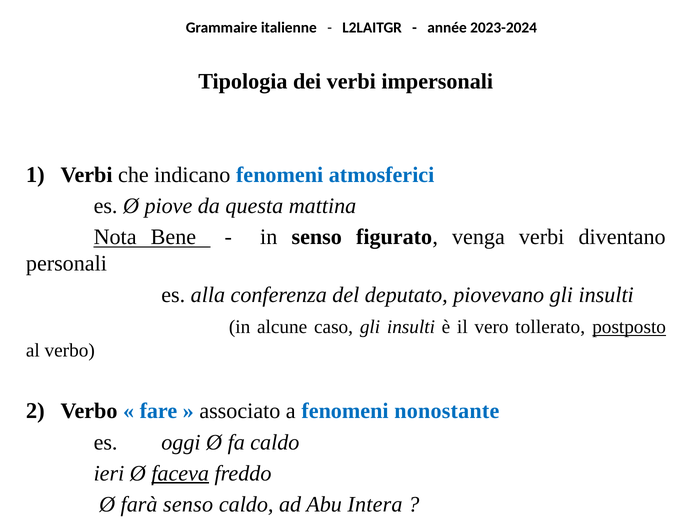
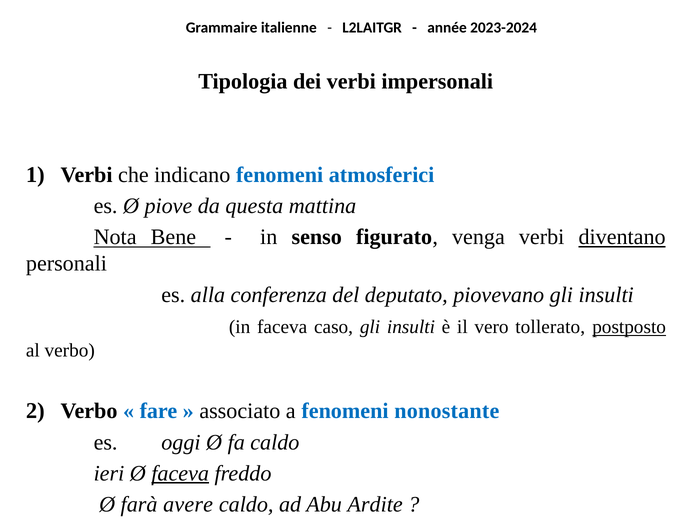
diventano underline: none -> present
in alcune: alcune -> faceva
farà senso: senso -> avere
Intera: Intera -> Ardite
